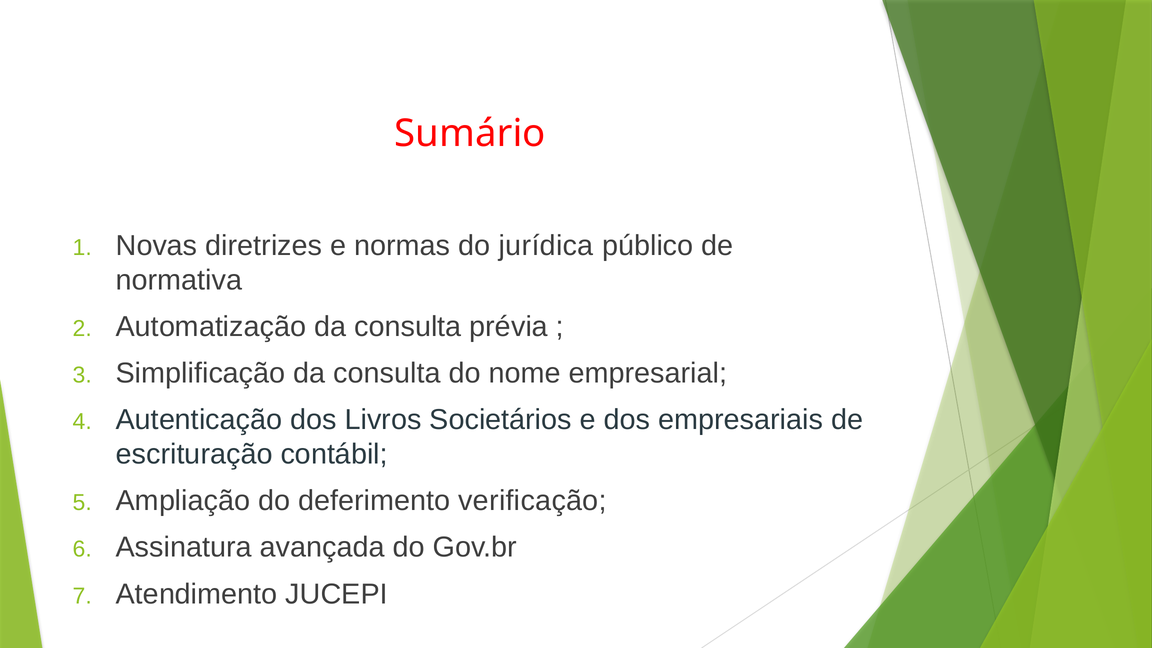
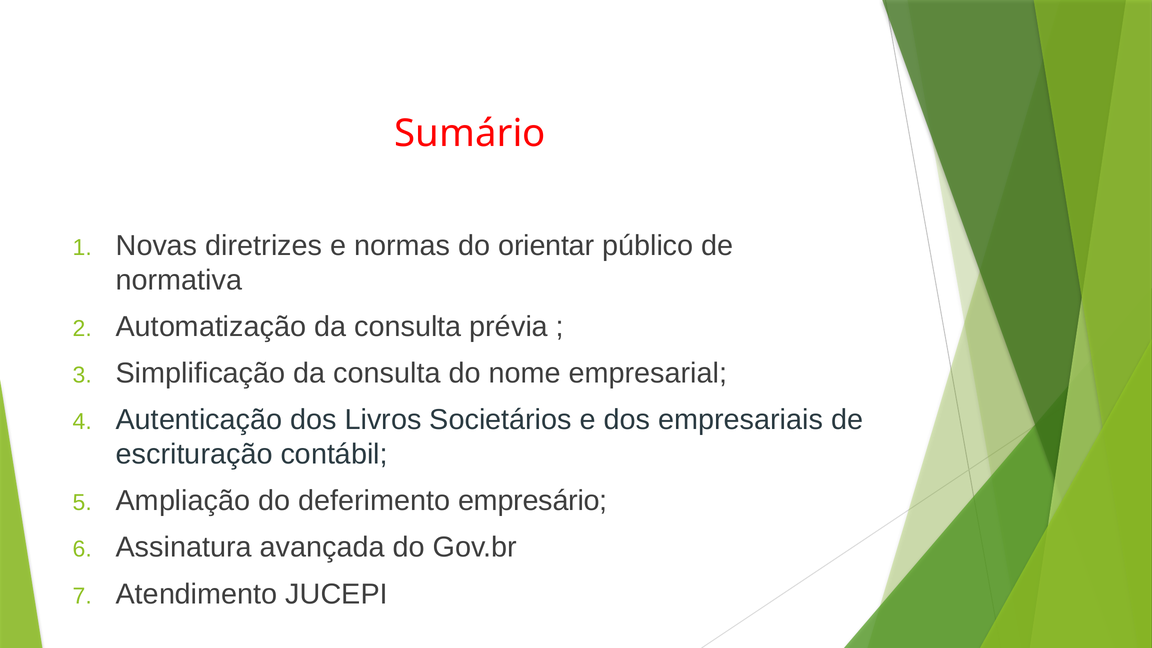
jurídica: jurídica -> orientar
verificação: verificação -> empresário
